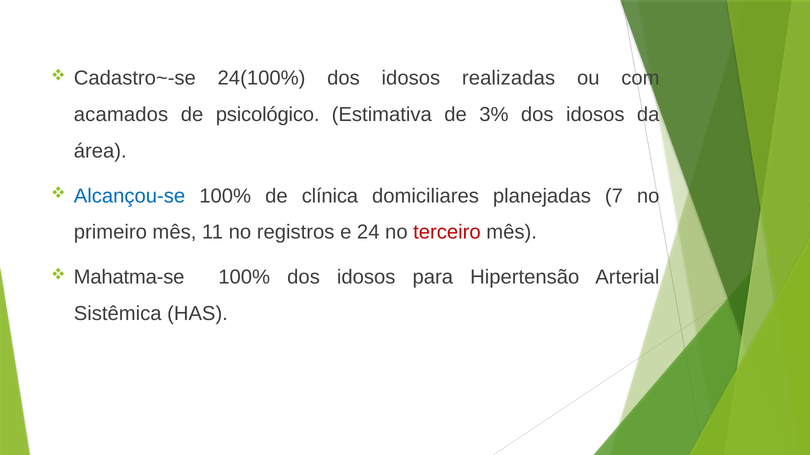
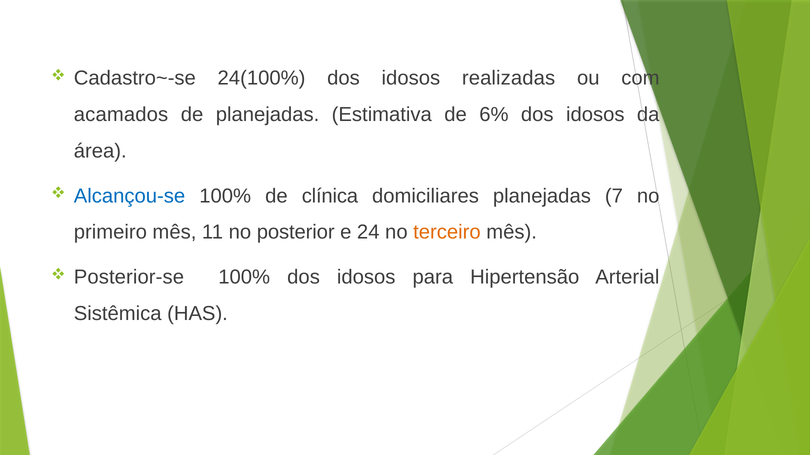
de psicológico: psicológico -> planejadas
3%: 3% -> 6%
registros: registros -> posterior
terceiro colour: red -> orange
Mahatma-se: Mahatma-se -> Posterior-se
